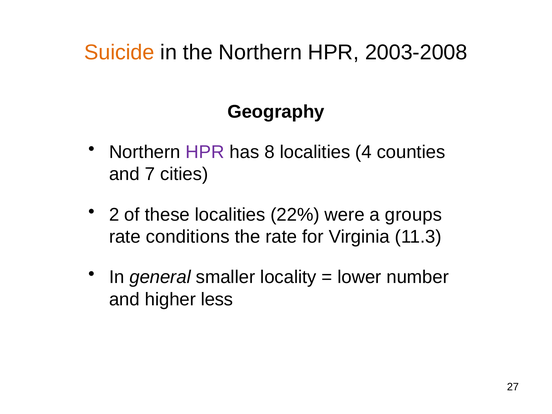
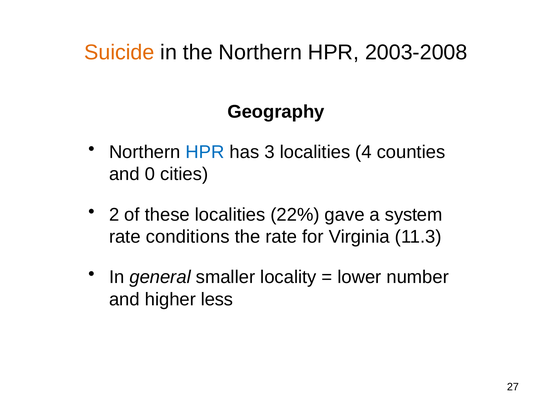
HPR at (205, 152) colour: purple -> blue
8: 8 -> 3
7: 7 -> 0
were: were -> gave
groups: groups -> system
